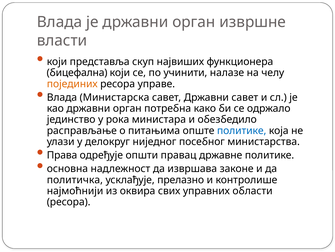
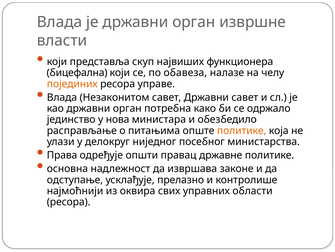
учинити: учинити -> обавеза
Министарска: Министарска -> Незаконитом
рока: рока -> нова
политике at (242, 130) colour: blue -> orange
политичка: политичка -> одступање
